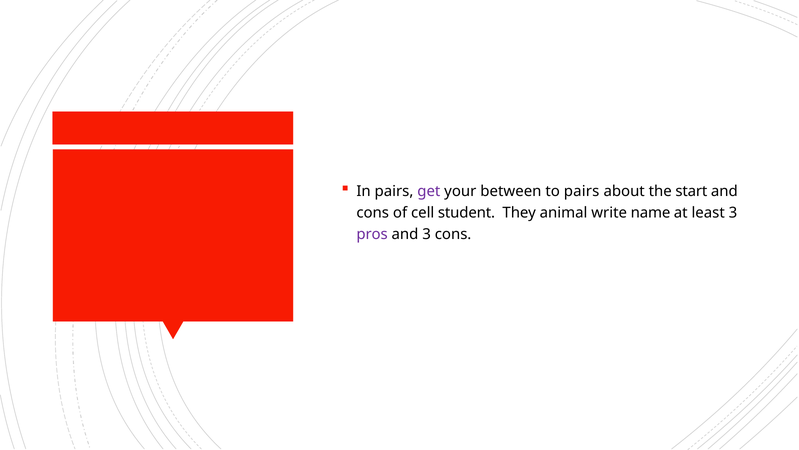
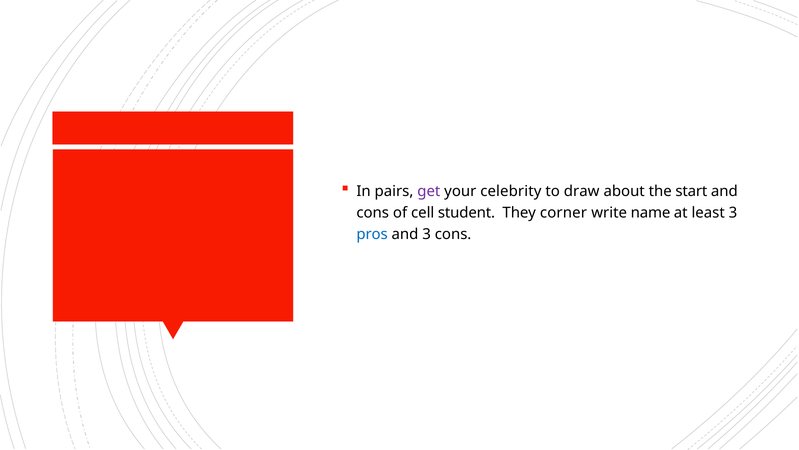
between: between -> celebrity
to pairs: pairs -> draw
animal: animal -> corner
pros colour: purple -> blue
